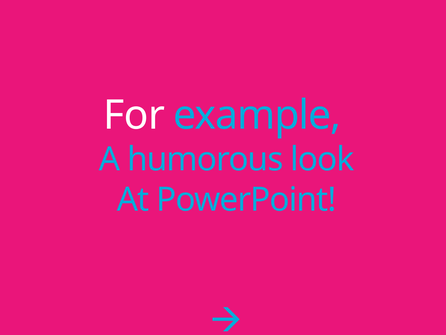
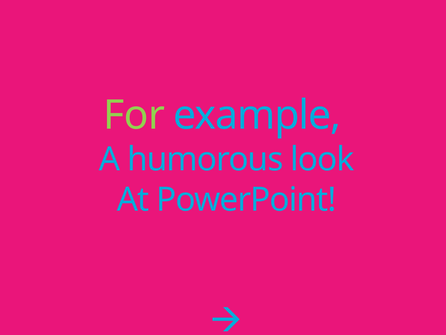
For colour: white -> light green
